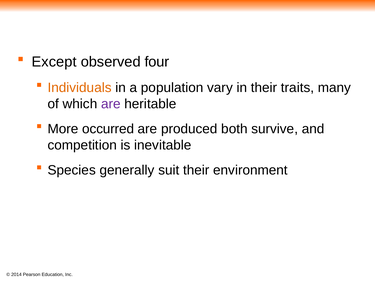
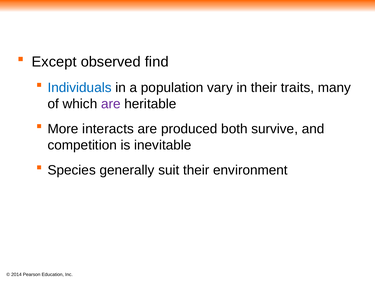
four: four -> find
Individuals colour: orange -> blue
occurred: occurred -> interacts
